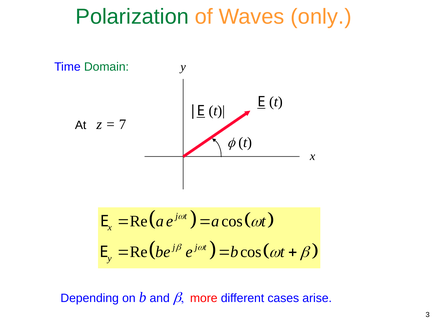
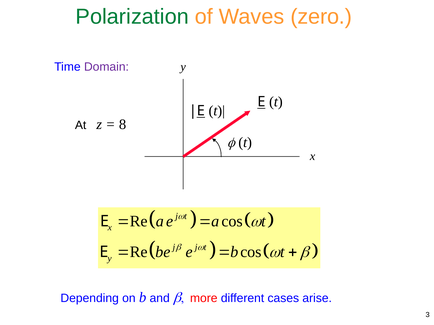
only: only -> zero
Domain colour: green -> purple
7: 7 -> 8
